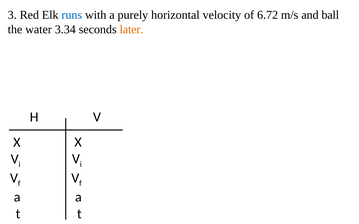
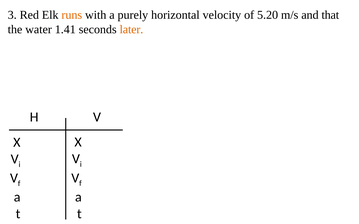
runs colour: blue -> orange
6.72: 6.72 -> 5.20
ball: ball -> that
3.34: 3.34 -> 1.41
